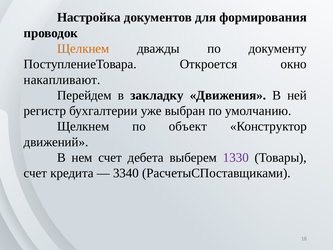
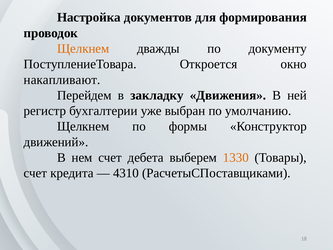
объект: объект -> формы
1330 colour: purple -> orange
3340: 3340 -> 4310
